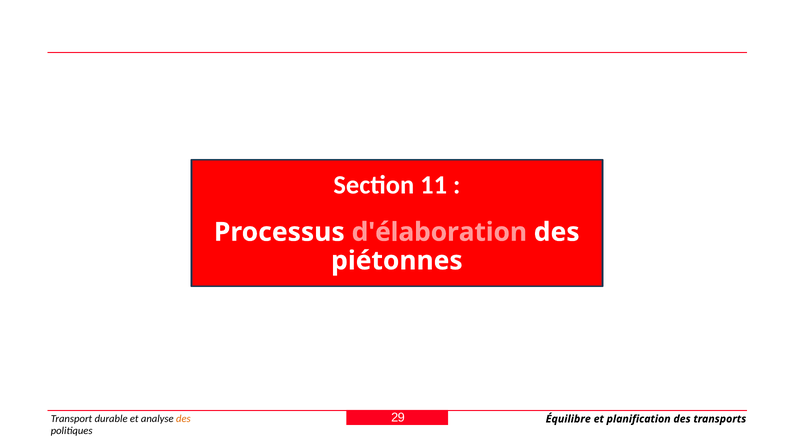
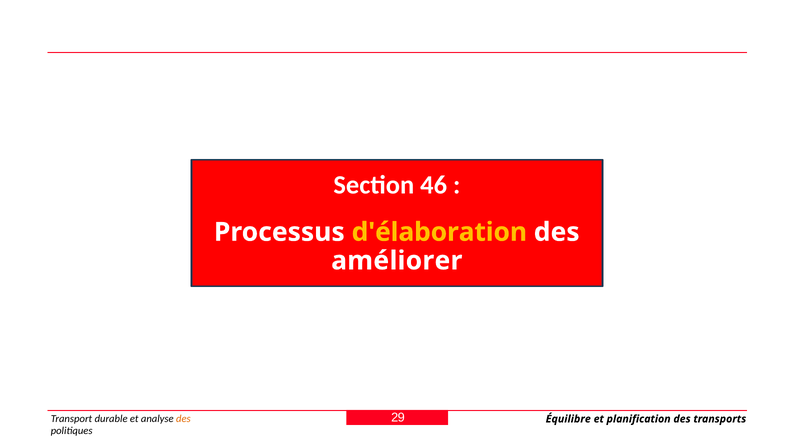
11: 11 -> 46
d'élaboration colour: pink -> yellow
piétonnes: piétonnes -> améliorer
